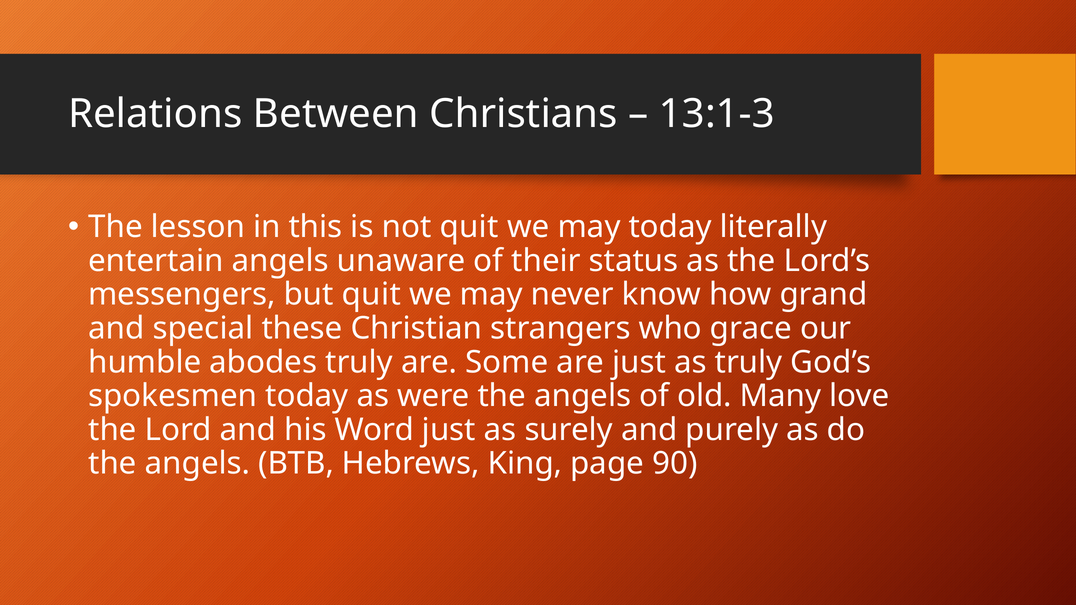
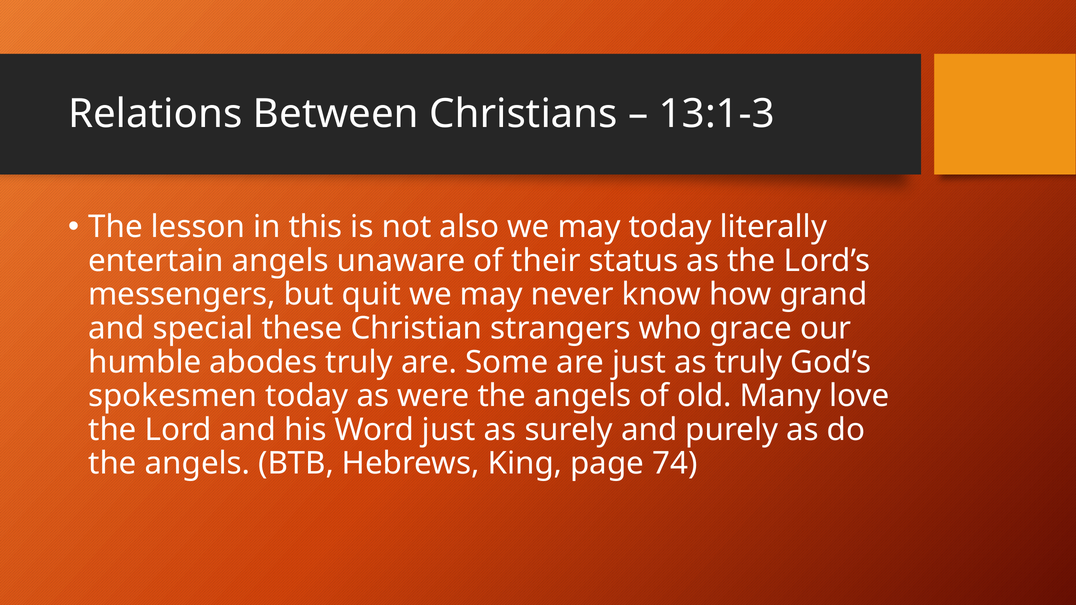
not quit: quit -> also
90: 90 -> 74
